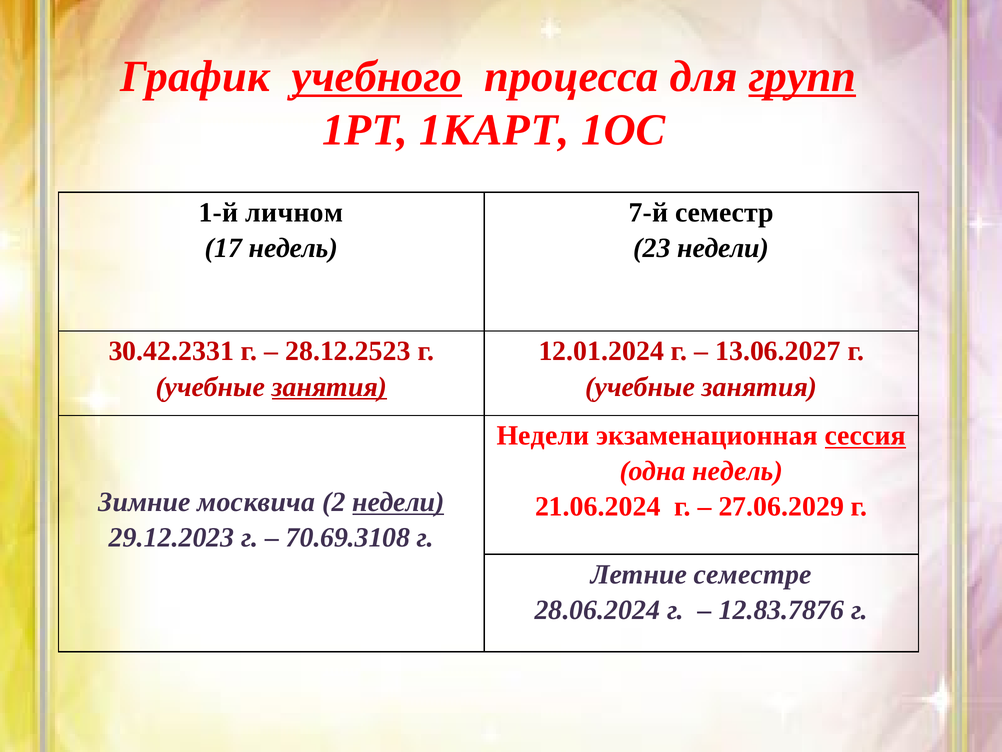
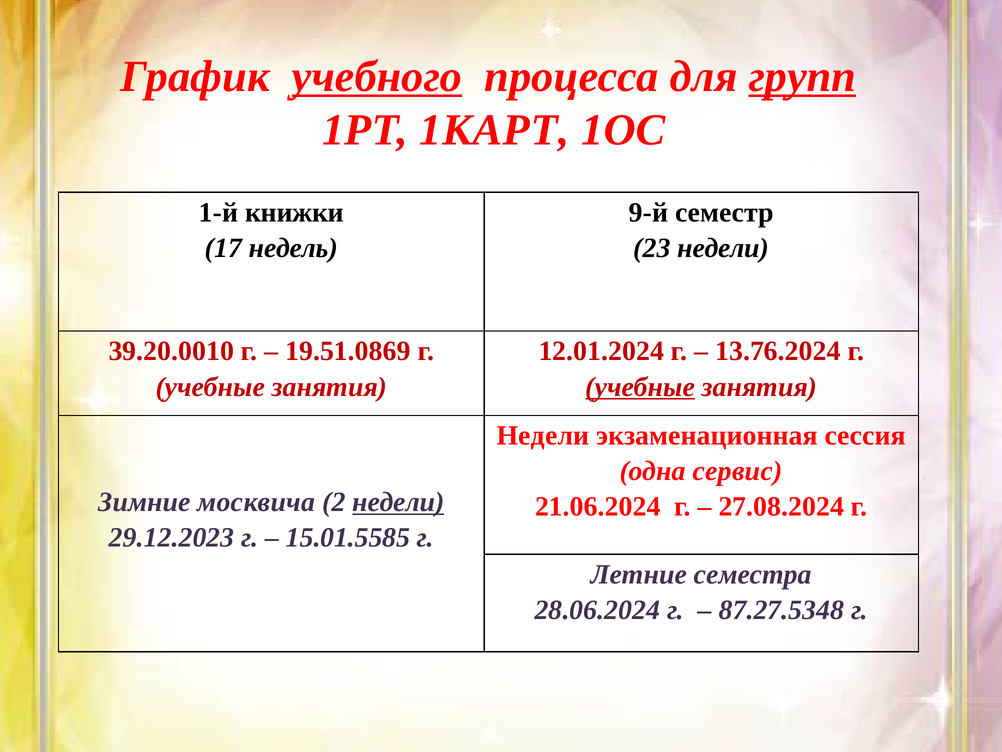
личном: личном -> книжки
7-й: 7-й -> 9-й
30.42.2331: 30.42.2331 -> 39.20.0010
28.12.2523: 28.12.2523 -> 19.51.0869
13.06.2027: 13.06.2027 -> 13.76.2024
занятия at (330, 387) underline: present -> none
учебные at (640, 387) underline: none -> present
сессия underline: present -> none
одна недель: недель -> сервис
27.06.2029: 27.06.2029 -> 27.08.2024
70.69.3108: 70.69.3108 -> 15.01.5585
семестре: семестре -> семестра
12.83.7876: 12.83.7876 -> 87.27.5348
